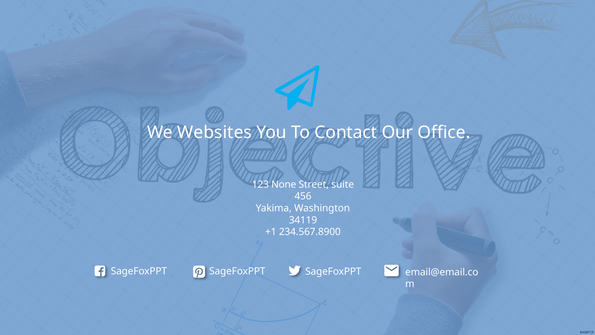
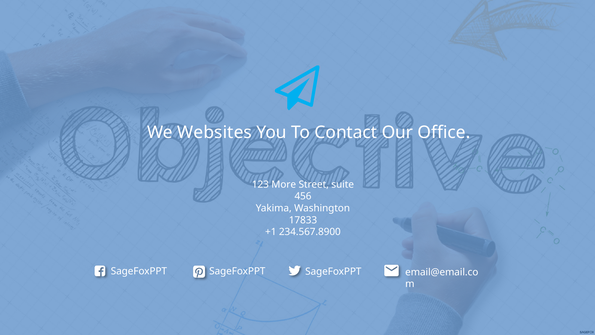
None: None -> More
34119: 34119 -> 17833
